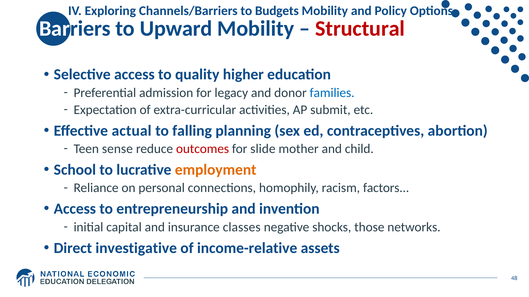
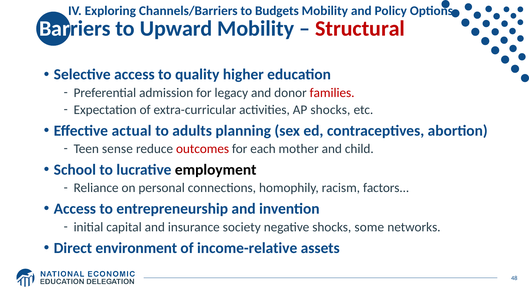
families colour: blue -> red
AP submit: submit -> shocks
falling: falling -> adults
slide: slide -> each
employment colour: orange -> black
classes: classes -> society
those: those -> some
investigative: investigative -> environment
